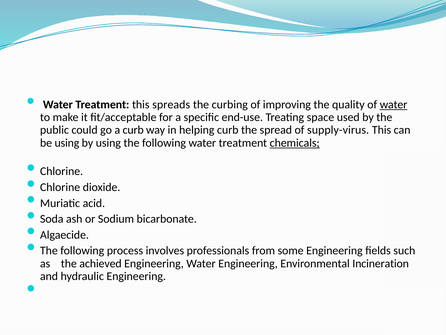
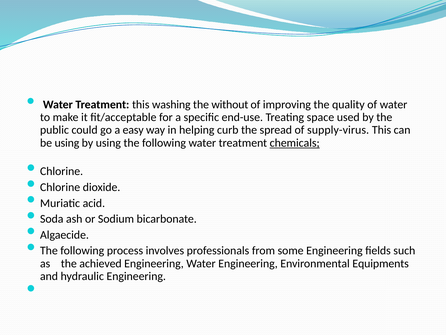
spreads: spreads -> washing
curbing: curbing -> without
water at (394, 104) underline: present -> none
a curb: curb -> easy
Incineration: Incineration -> Equipments
